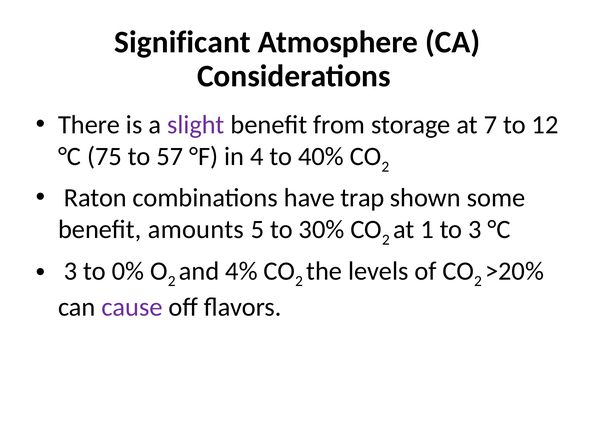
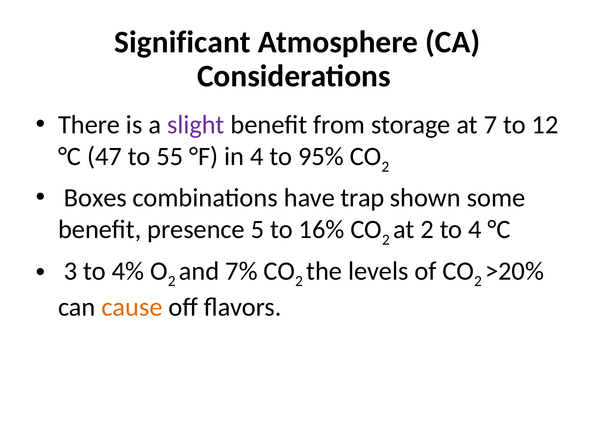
75: 75 -> 47
57: 57 -> 55
40%: 40% -> 95%
Raton: Raton -> Boxes
amounts: amounts -> presence
30%: 30% -> 16%
at 1: 1 -> 2
to 3: 3 -> 4
0%: 0% -> 4%
4%: 4% -> 7%
cause colour: purple -> orange
